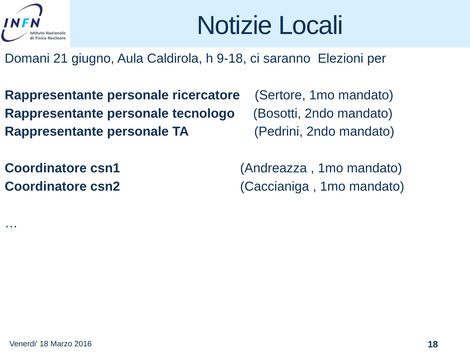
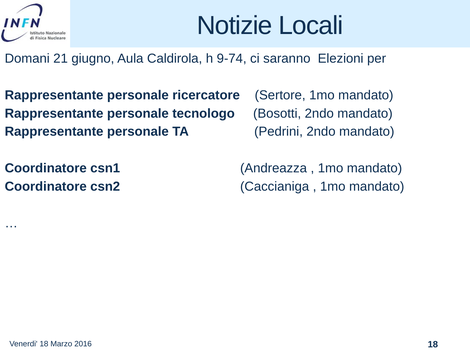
9-18: 9-18 -> 9-74
